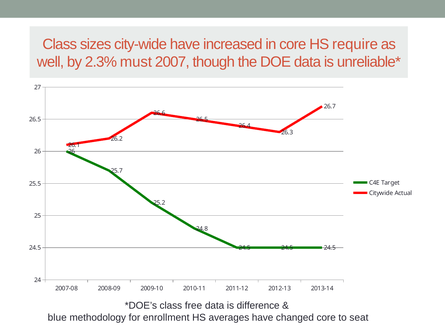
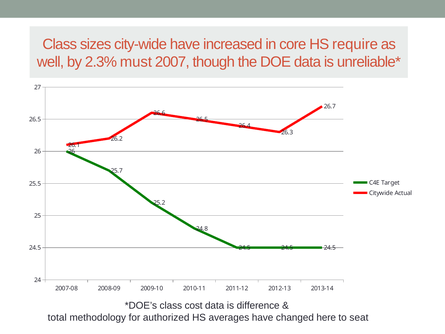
free: free -> cost
blue: blue -> total
enrollment: enrollment -> authorized
changed core: core -> here
